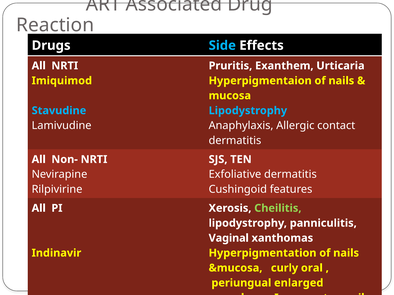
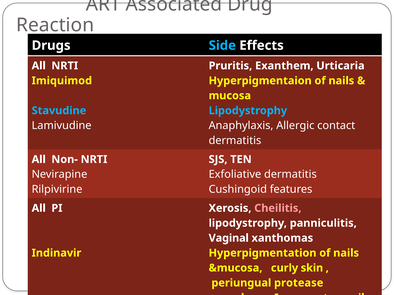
Cheilitis colour: light green -> pink
oral: oral -> skin
enlarged: enlarged -> protease
